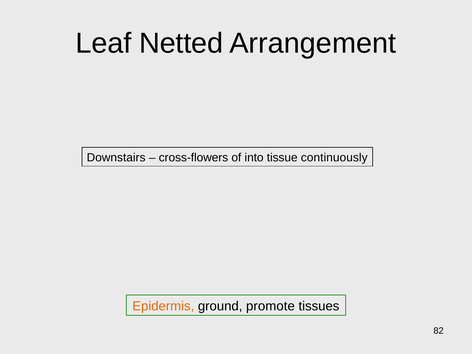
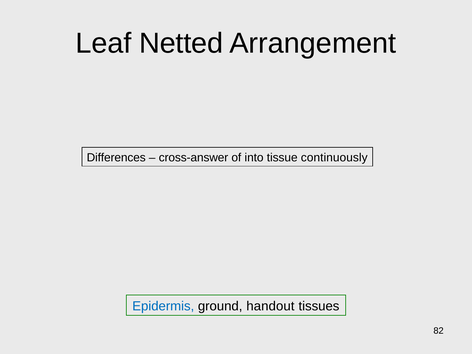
Downstairs: Downstairs -> Differences
cross-flowers: cross-flowers -> cross-answer
Epidermis colour: orange -> blue
promote: promote -> handout
